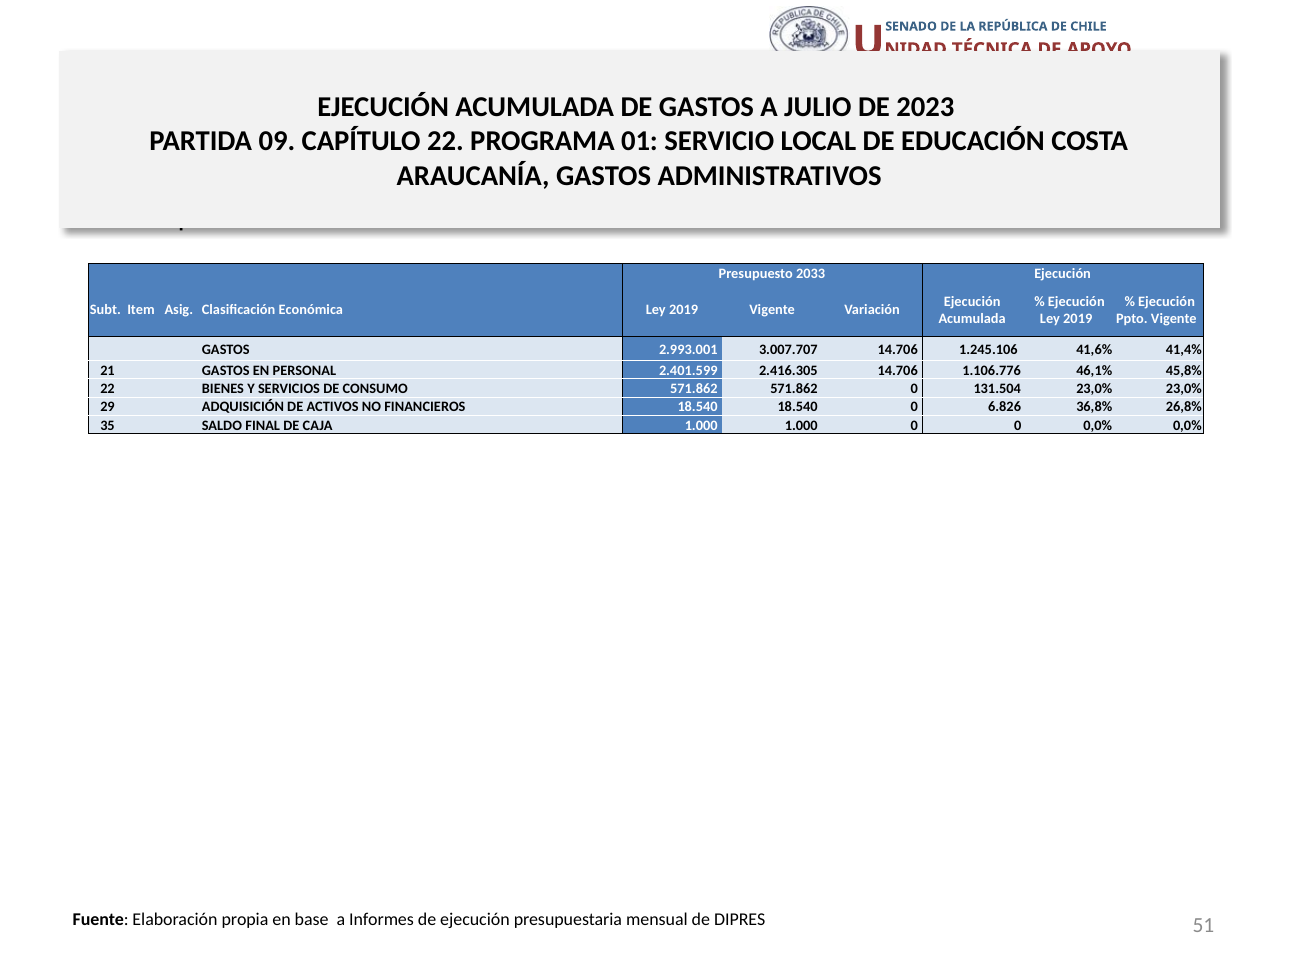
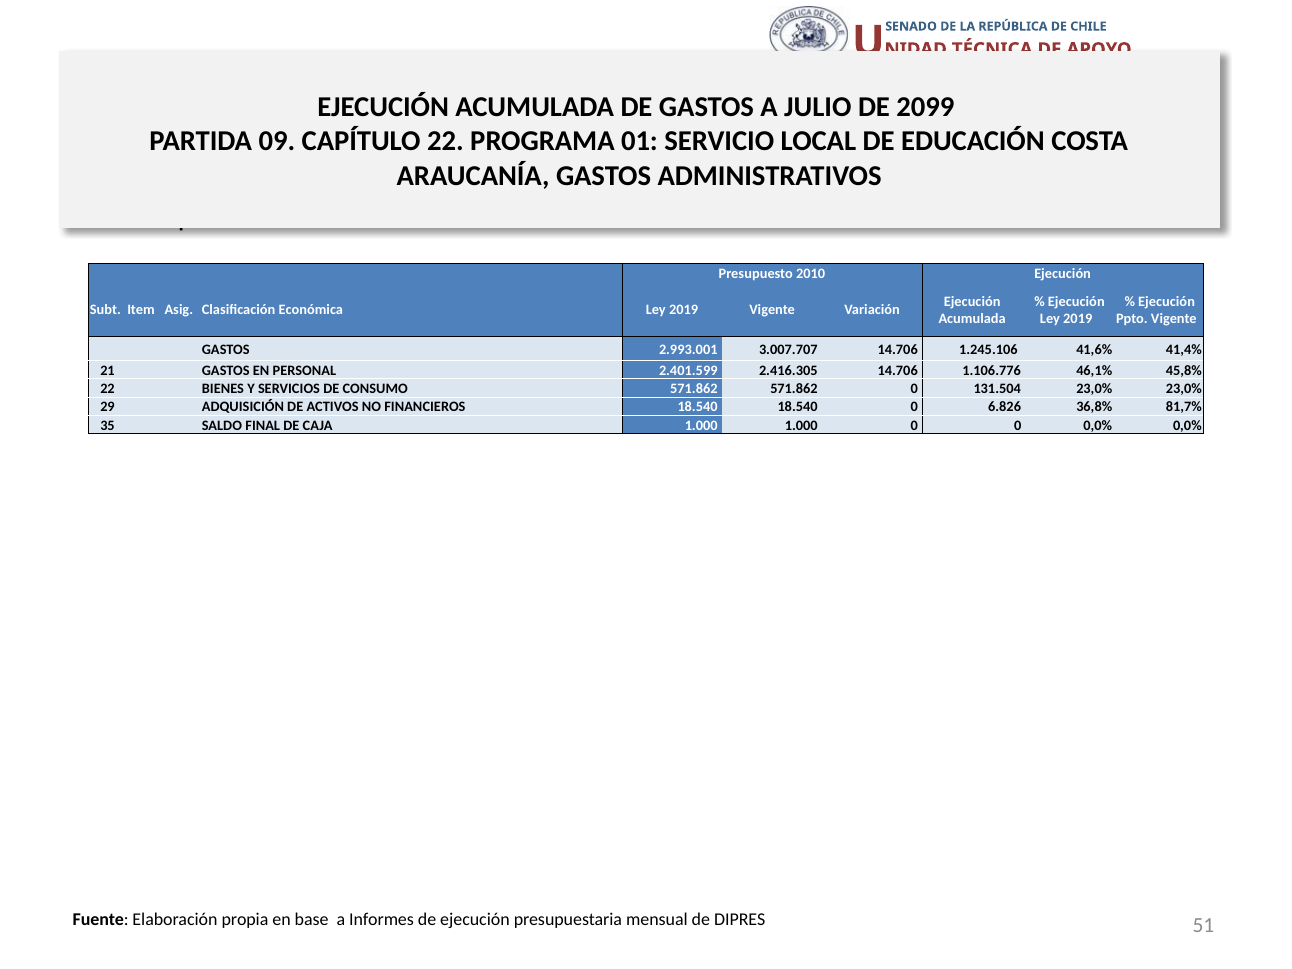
2023: 2023 -> 2099
2033: 2033 -> 2010
26,8%: 26,8% -> 81,7%
